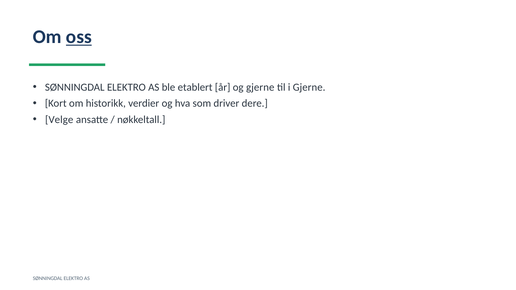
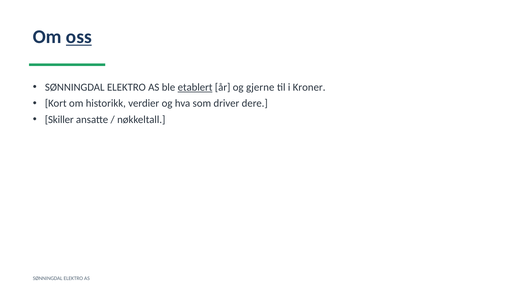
etablert underline: none -> present
i Gjerne: Gjerne -> Kroner
Velge: Velge -> Skiller
